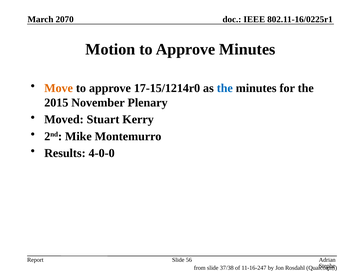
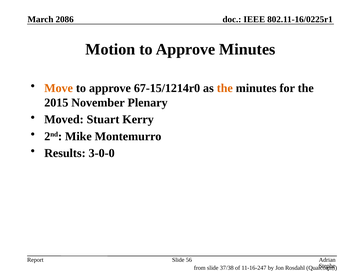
2070: 2070 -> 2086
17-15/1214r0: 17-15/1214r0 -> 67-15/1214r0
the at (225, 88) colour: blue -> orange
4-0-0: 4-0-0 -> 3-0-0
